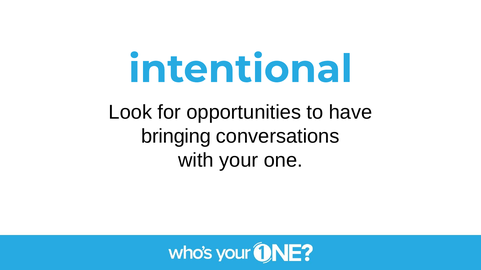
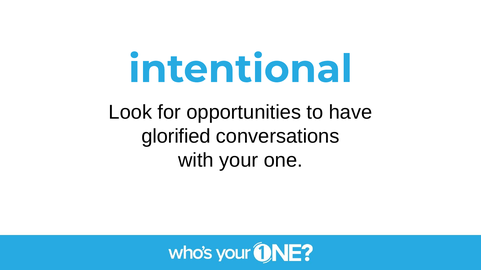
bringing: bringing -> glorified
